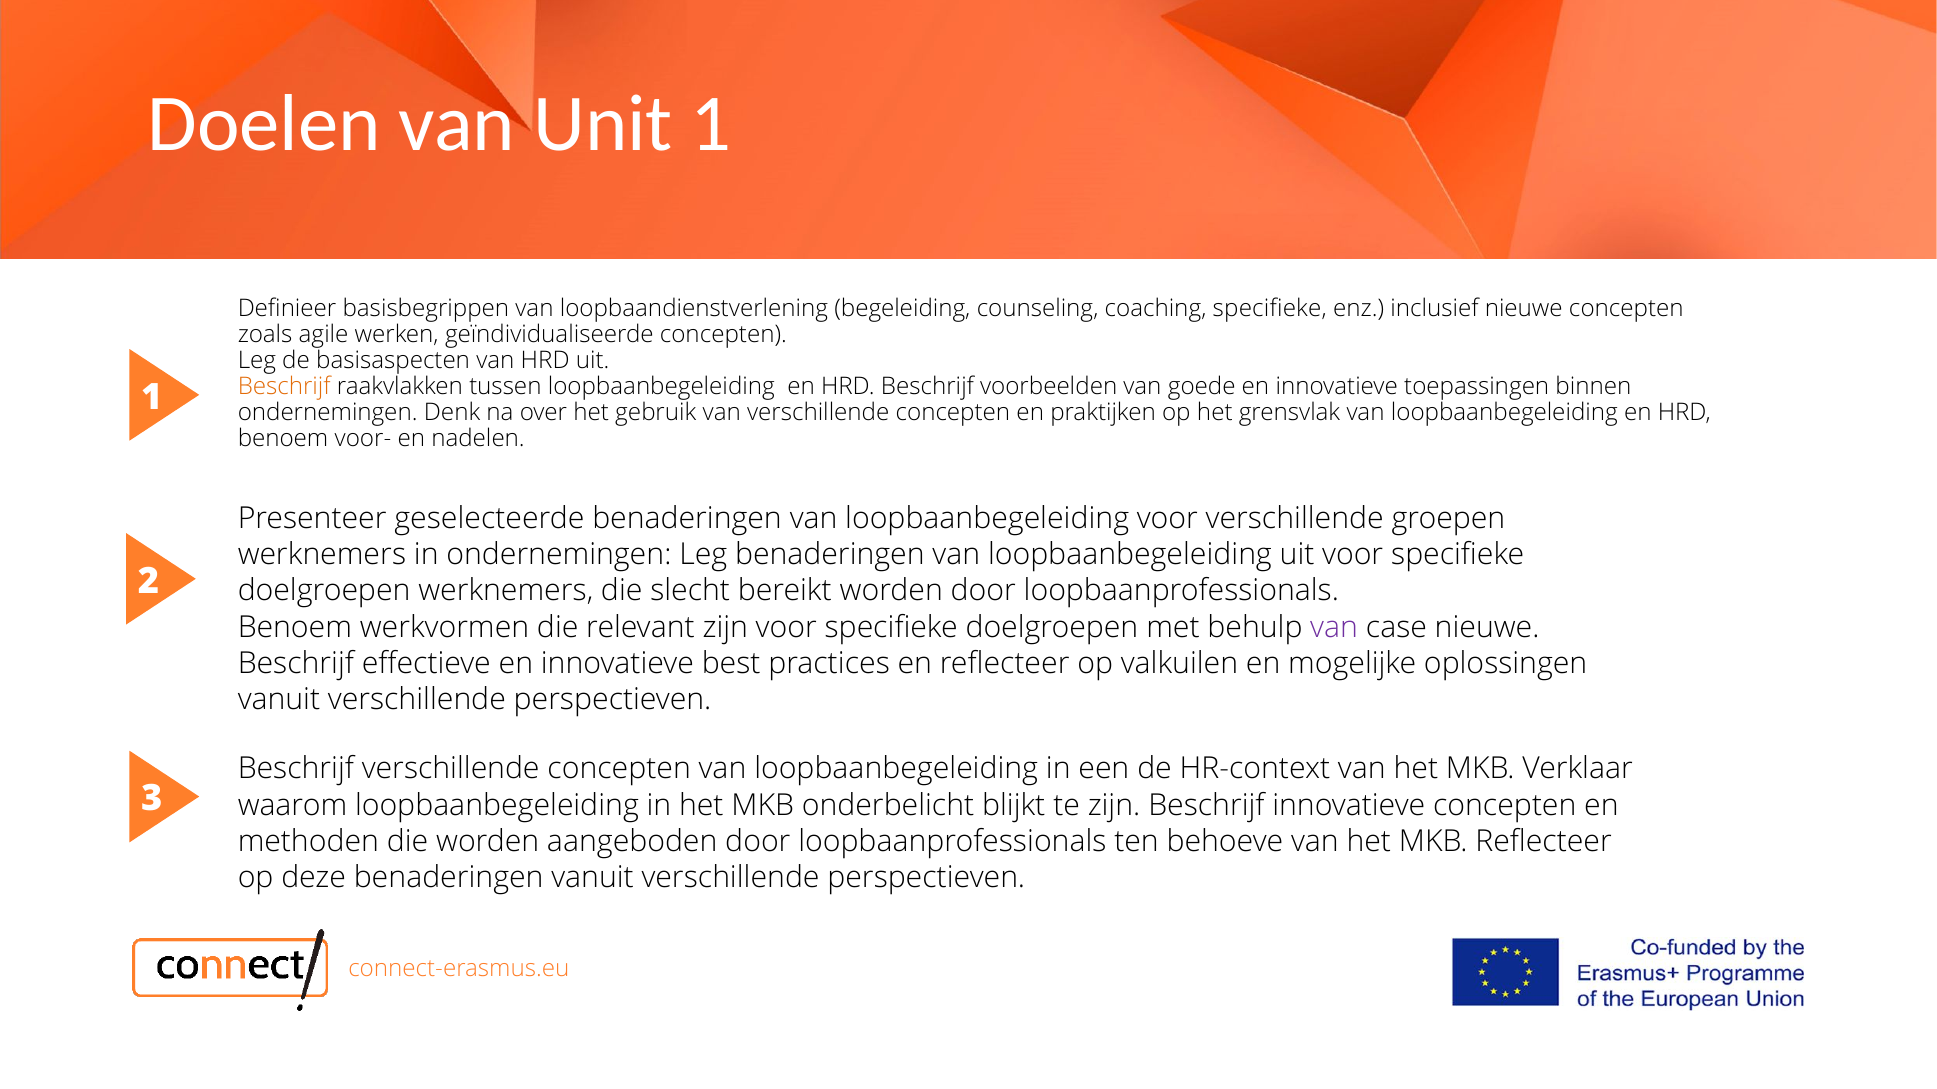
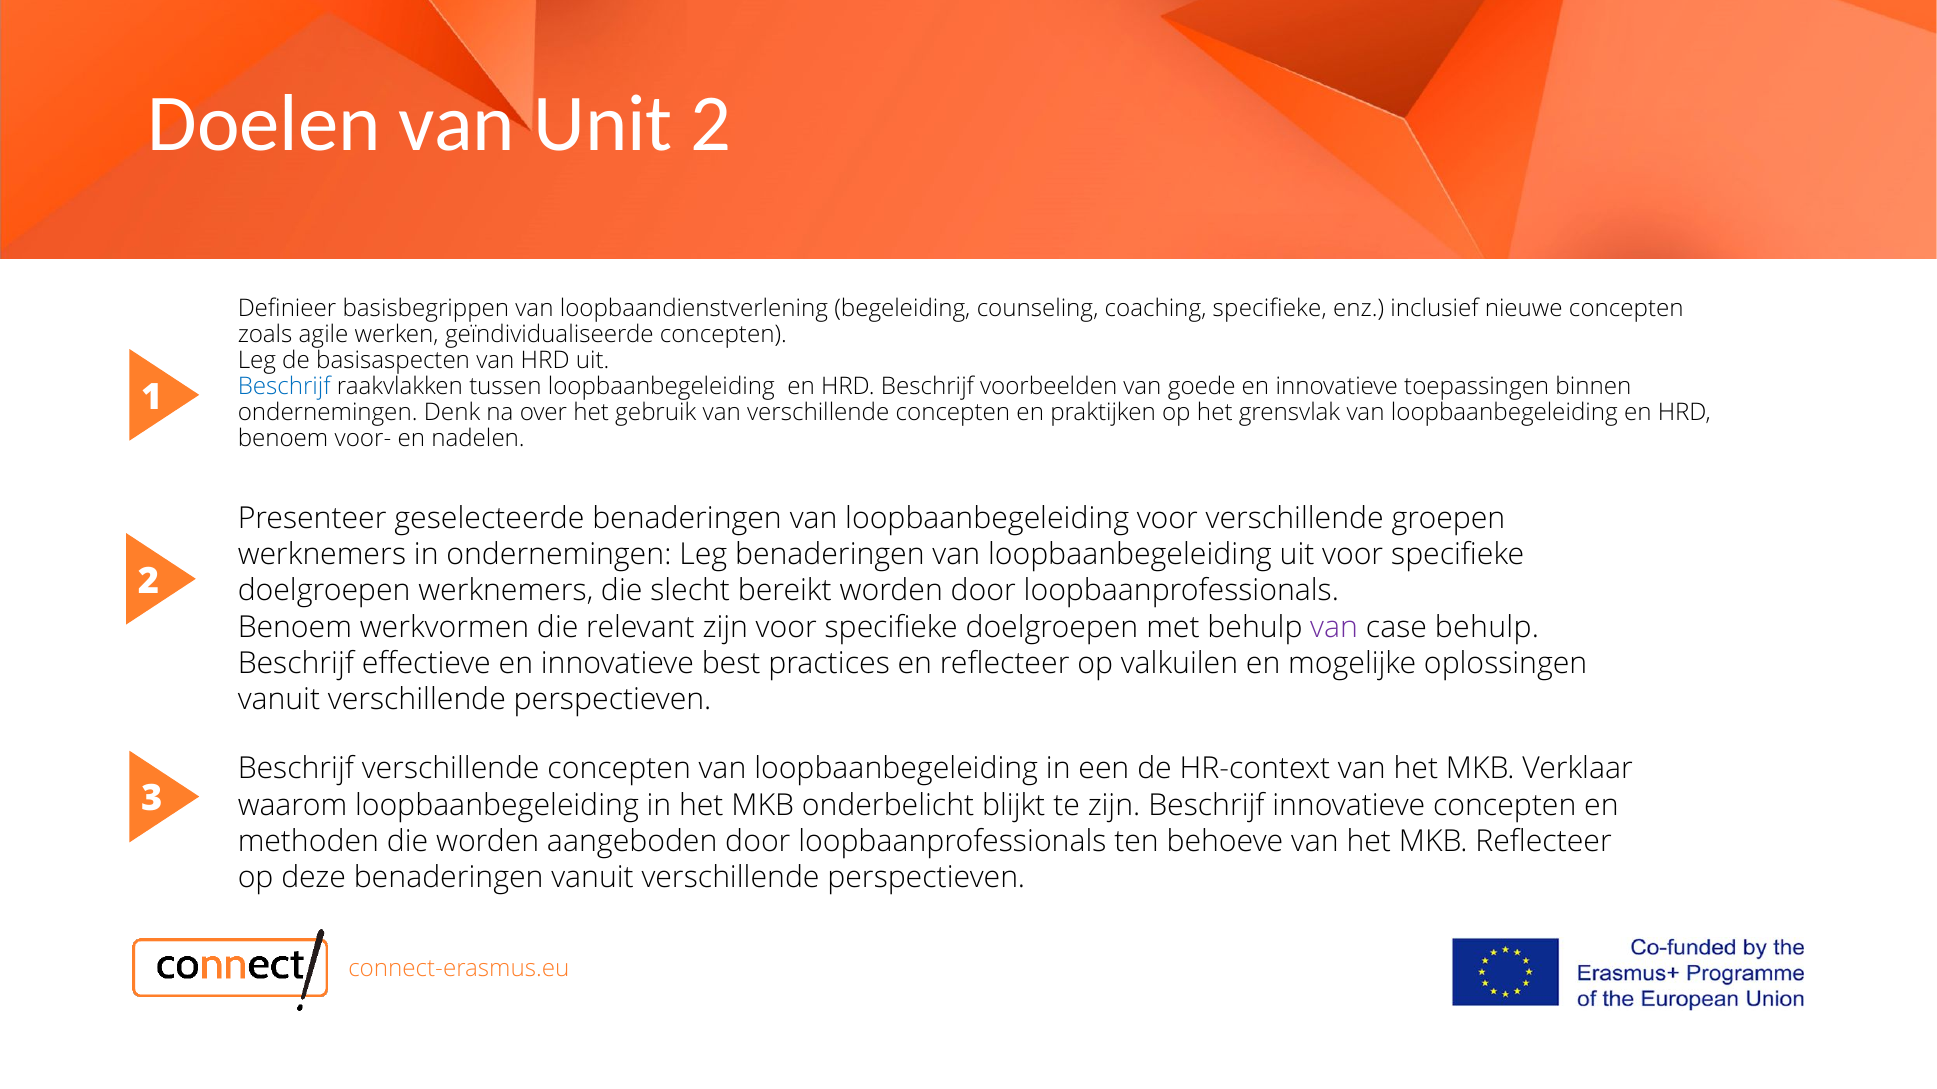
Unit 1: 1 -> 2
Beschrijf at (284, 387) colour: orange -> blue
case nieuwe: nieuwe -> behulp
